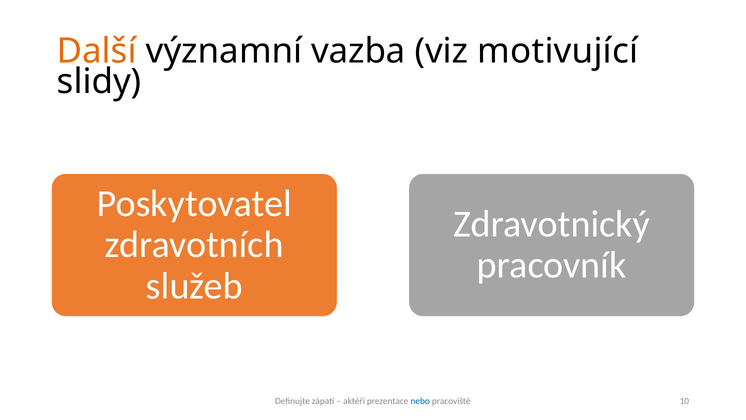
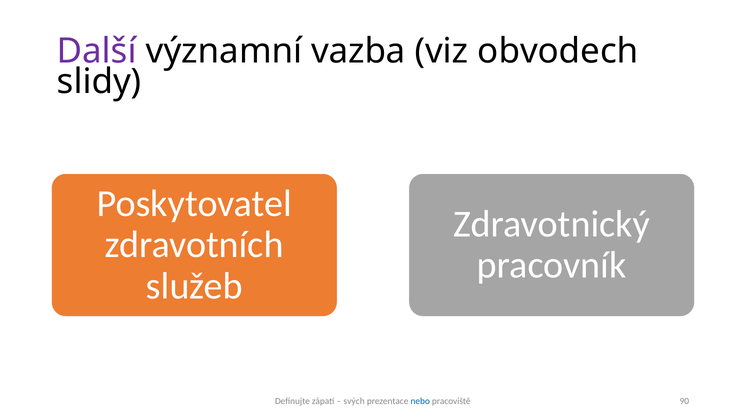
Další colour: orange -> purple
motivující: motivující -> obvodech
aktéři: aktéři -> svých
10: 10 -> 90
